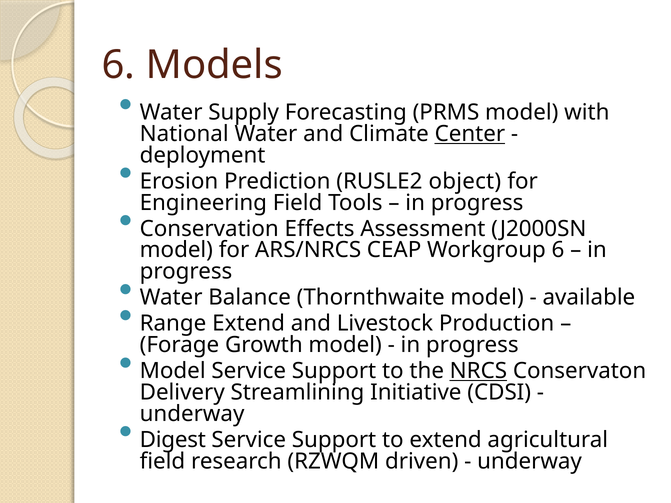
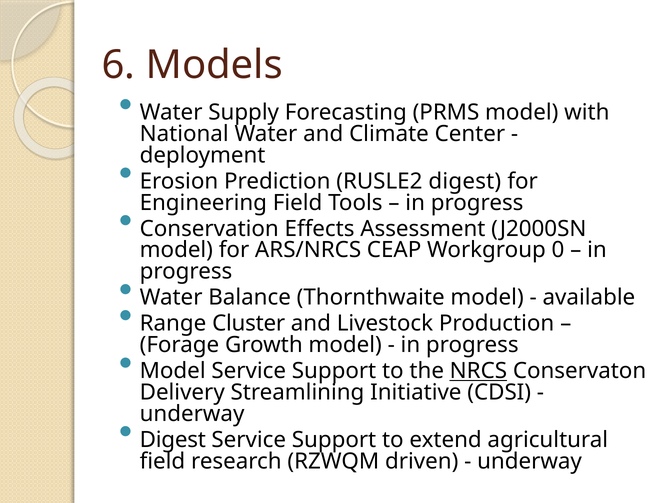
Center underline: present -> none
RUSLE2 object: object -> digest
Workgroup 6: 6 -> 0
Range Extend: Extend -> Cluster
